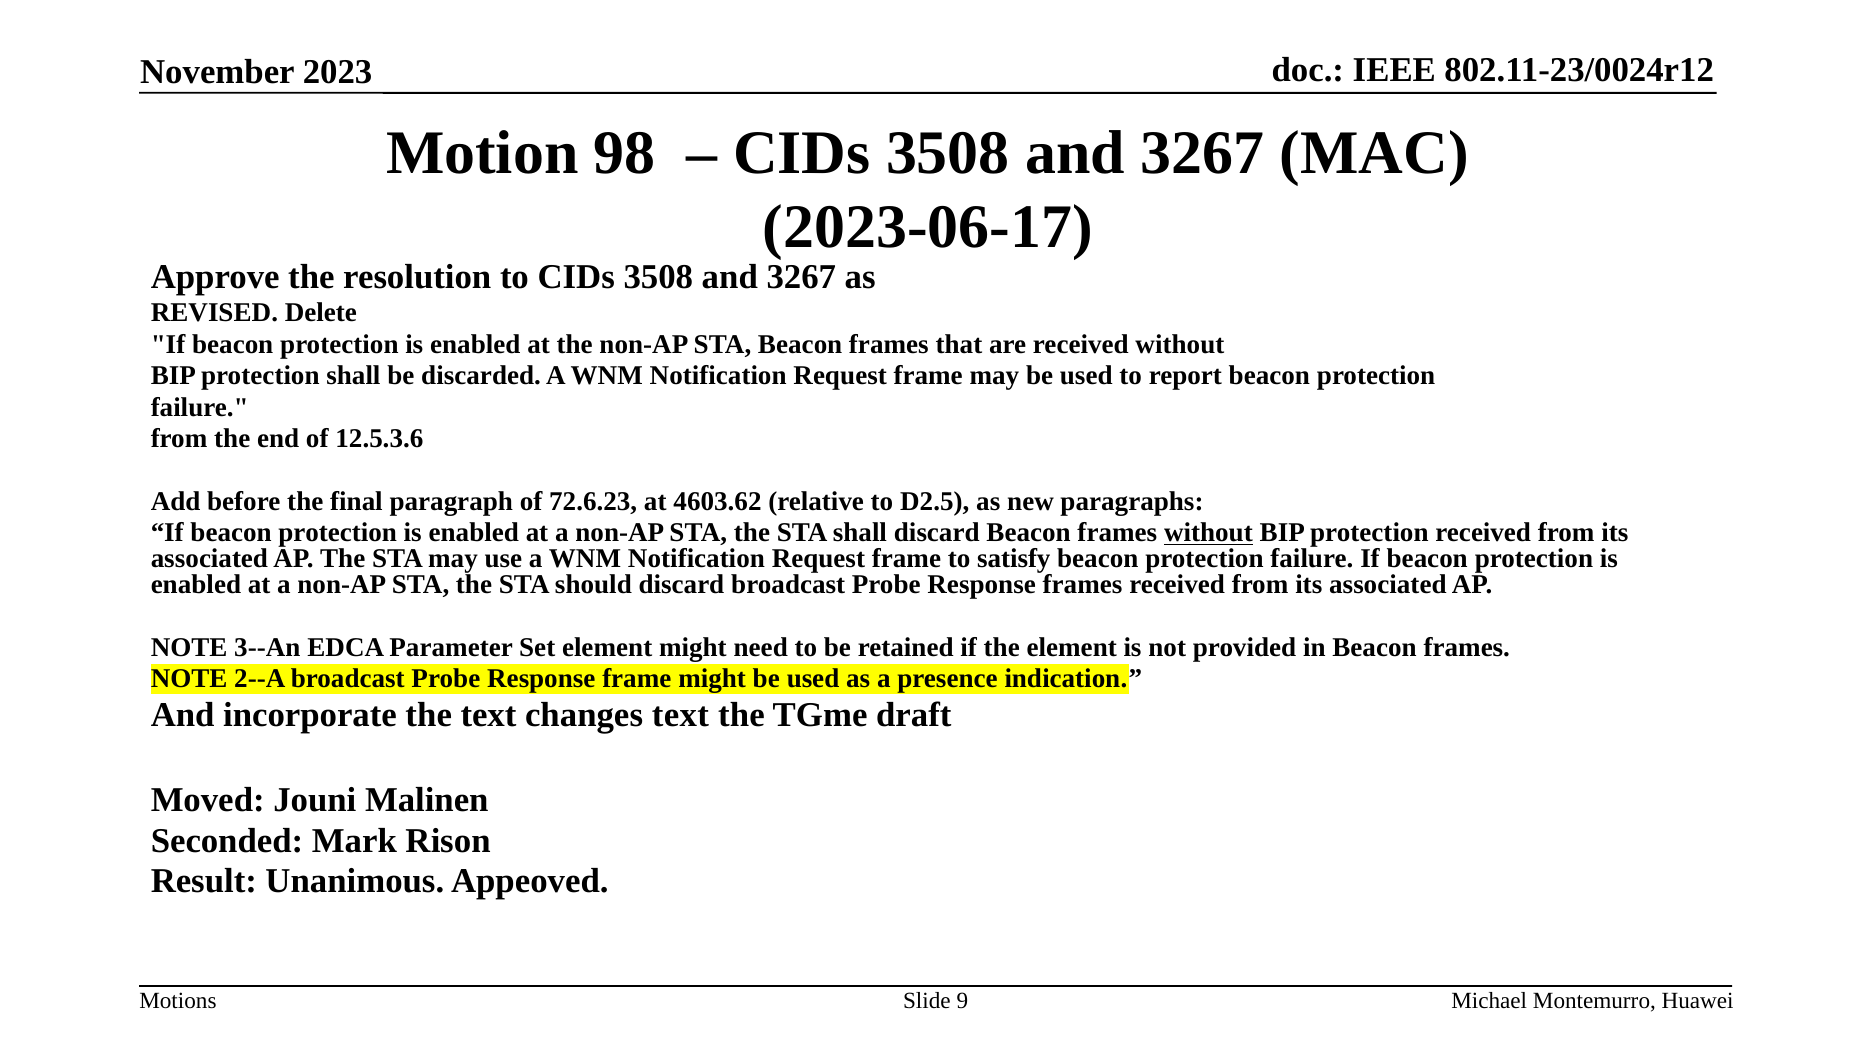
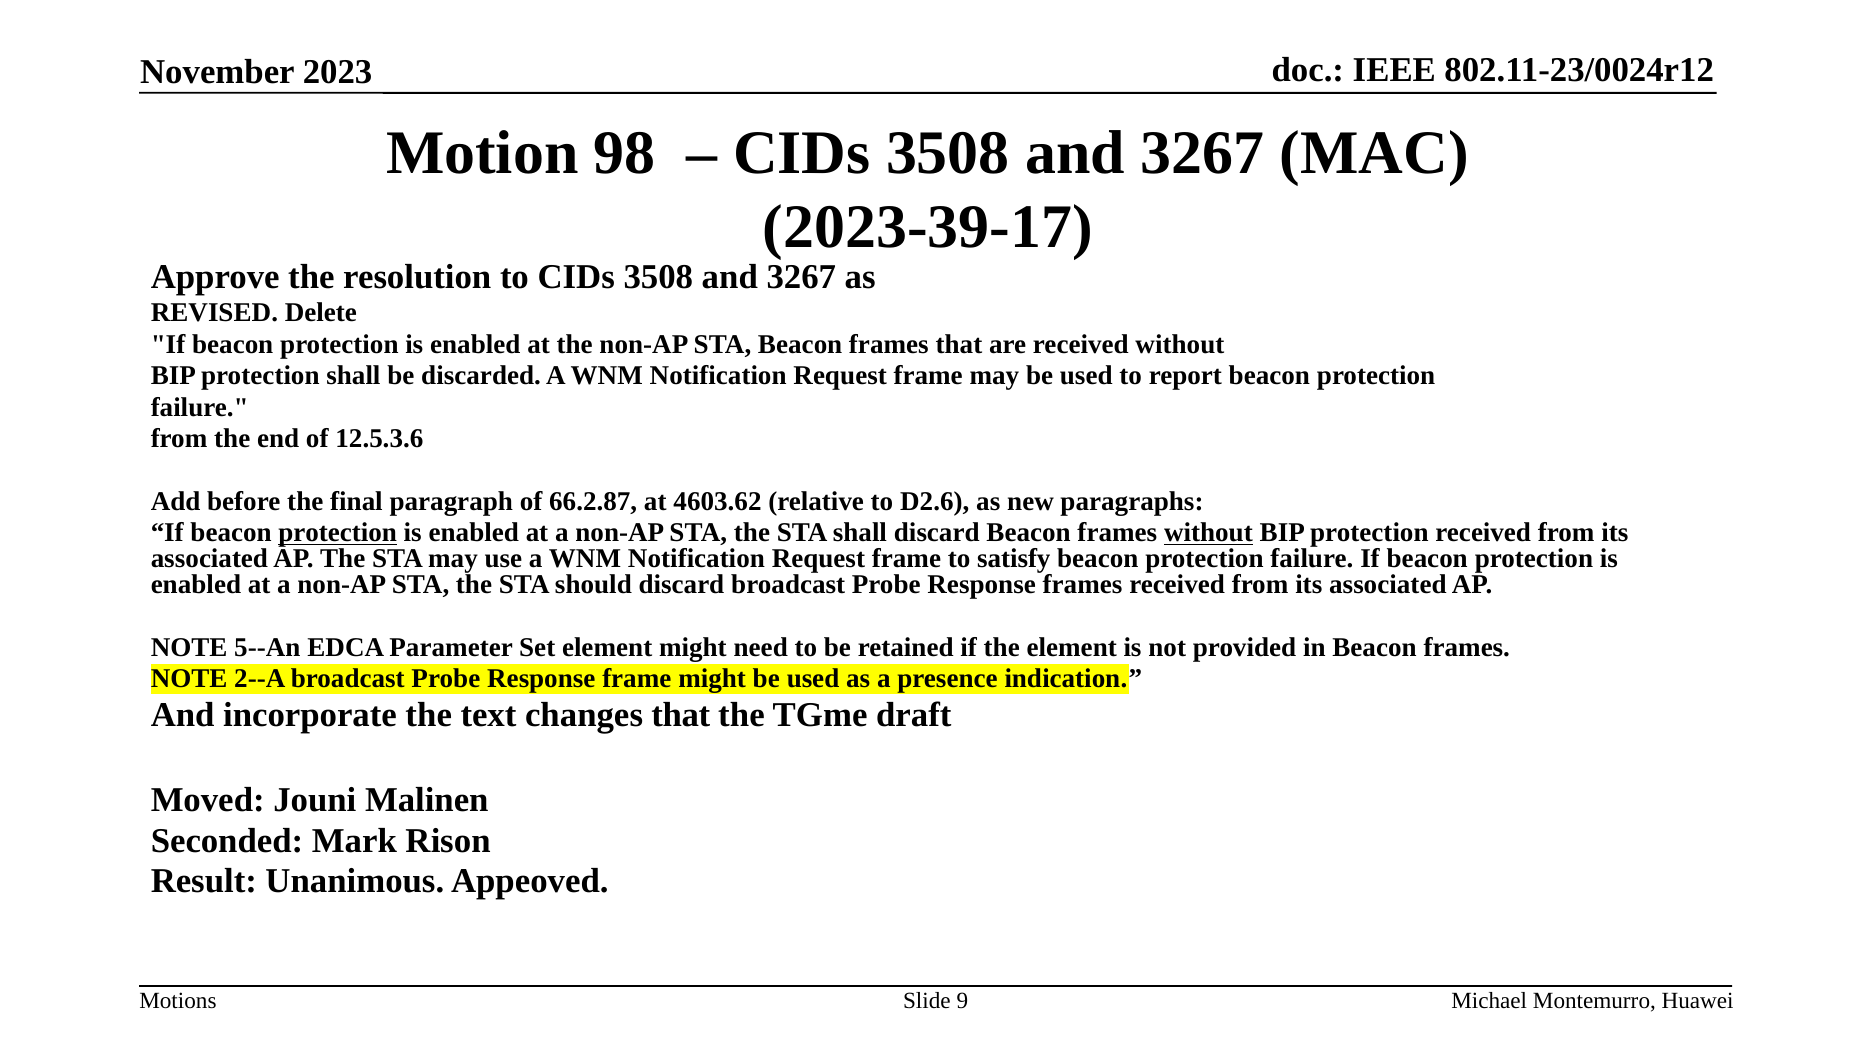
2023-06-17: 2023-06-17 -> 2023-39-17
72.6.23: 72.6.23 -> 66.2.87
D2.5: D2.5 -> D2.6
protection at (338, 533) underline: none -> present
3--An: 3--An -> 5--An
changes text: text -> that
